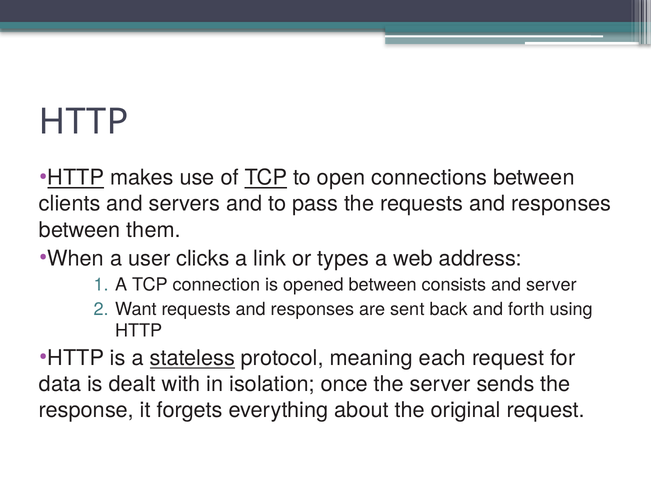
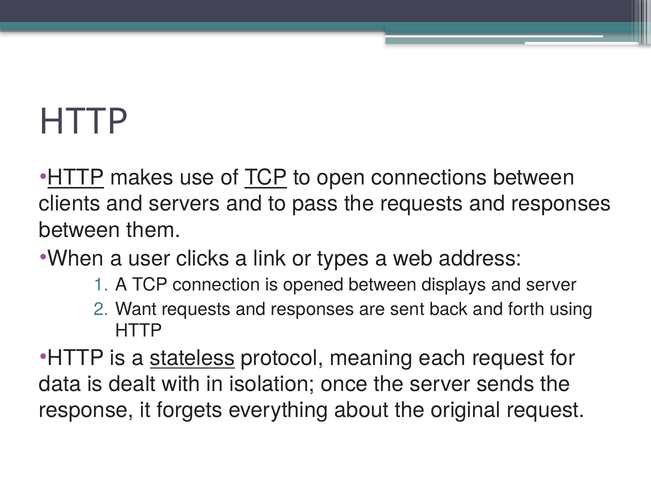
consists: consists -> displays
